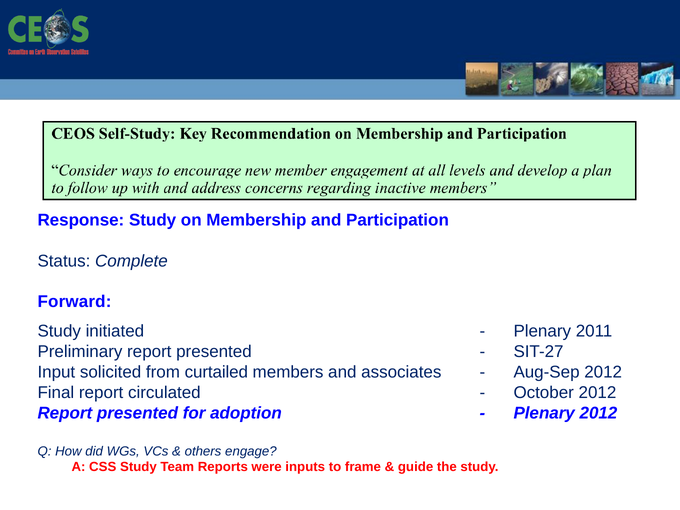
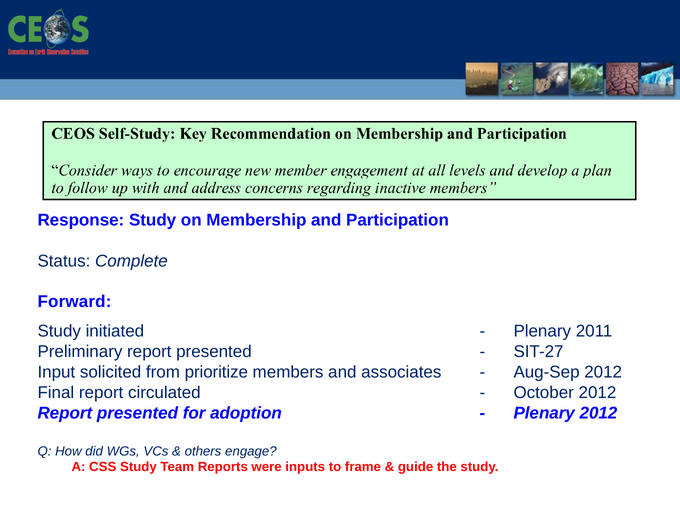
curtailed: curtailed -> prioritize
